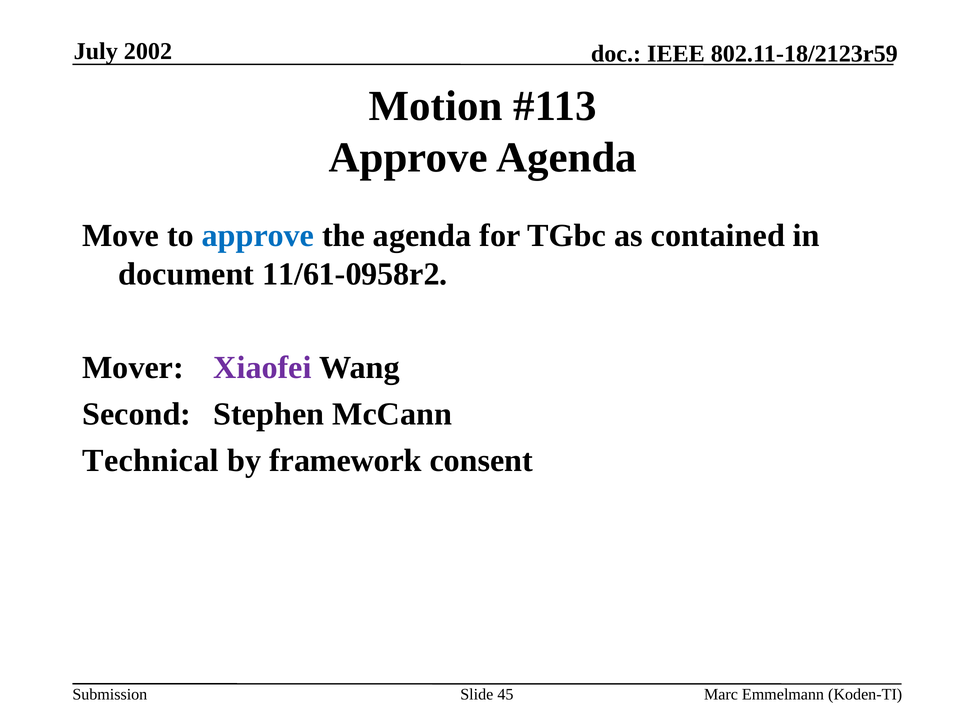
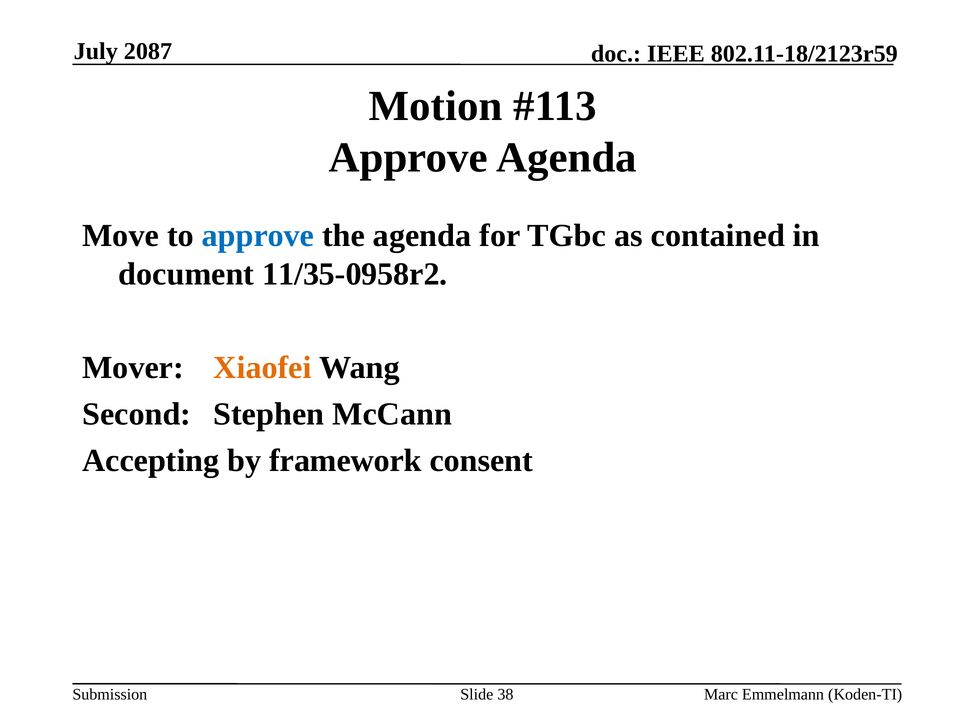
2002: 2002 -> 2087
11/61-0958r2: 11/61-0958r2 -> 11/35-0958r2
Xiaofei colour: purple -> orange
Technical: Technical -> Accepting
45: 45 -> 38
